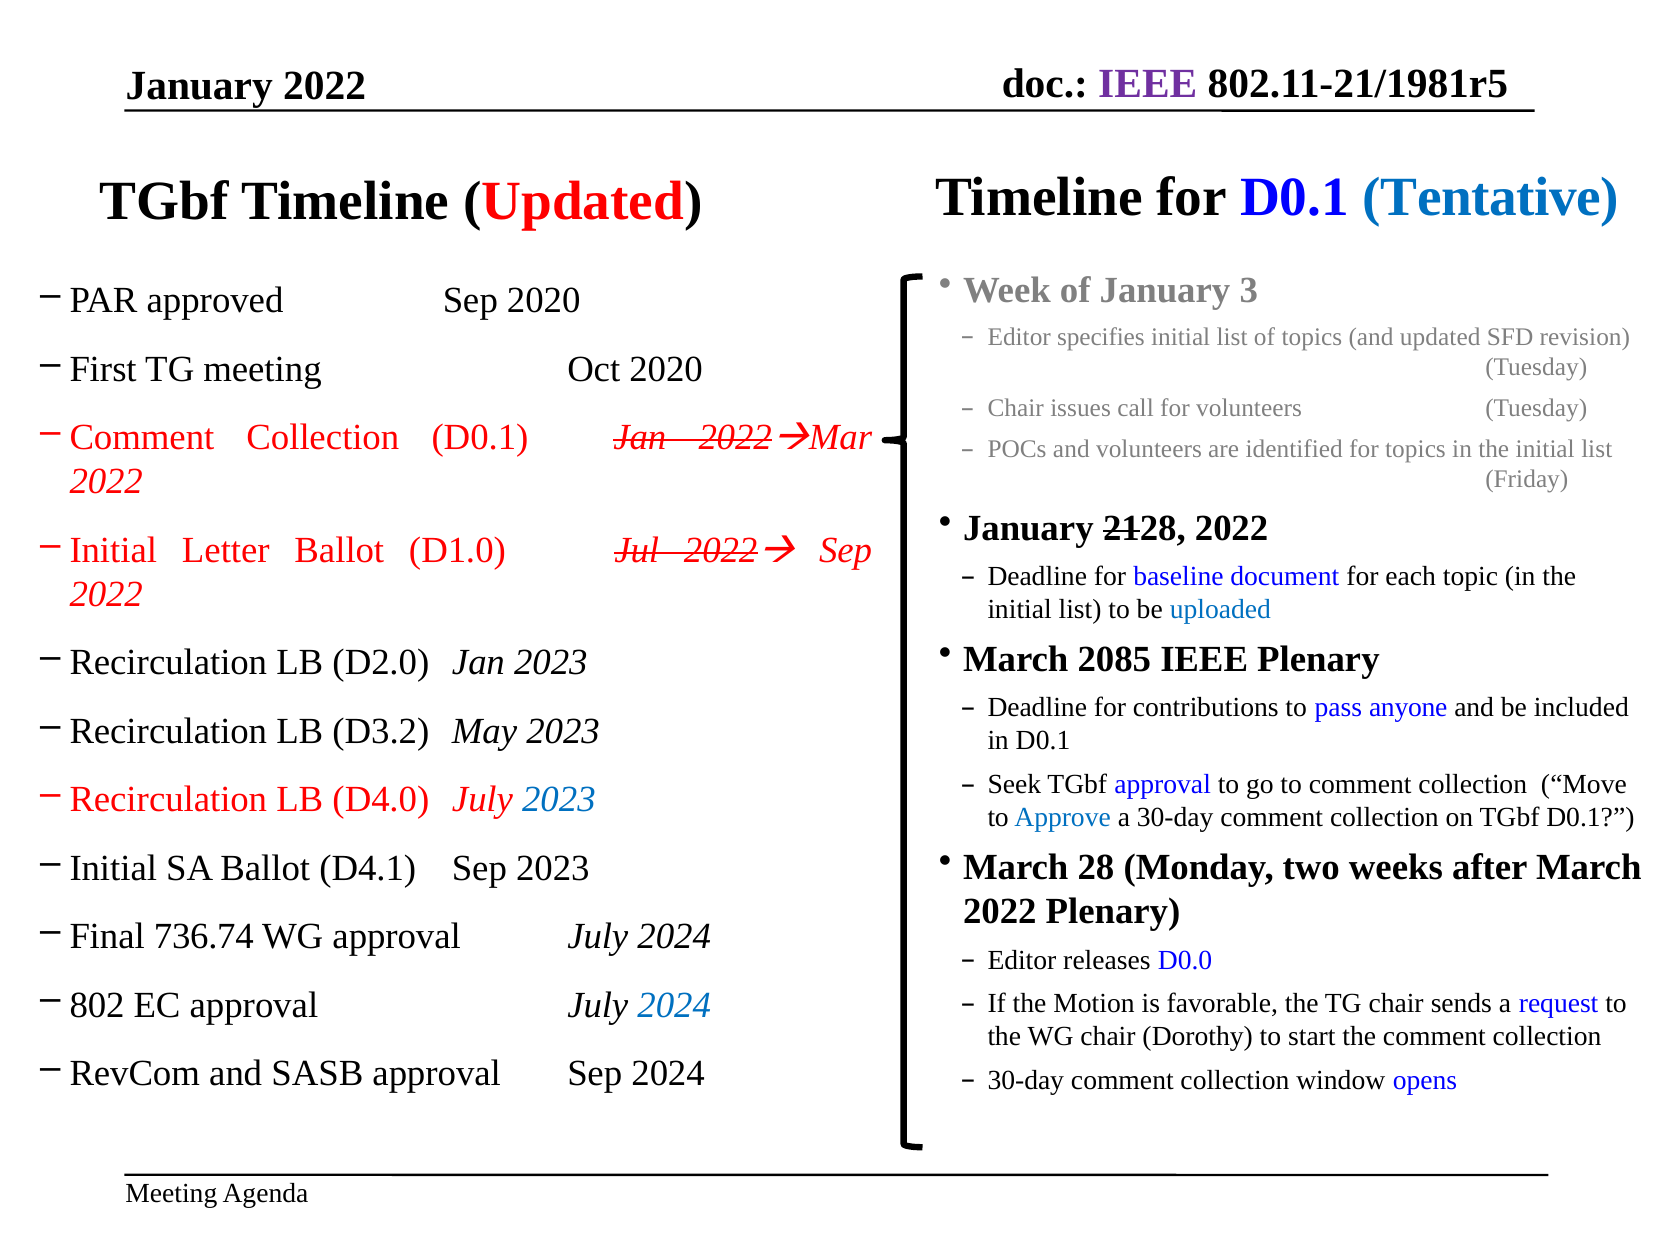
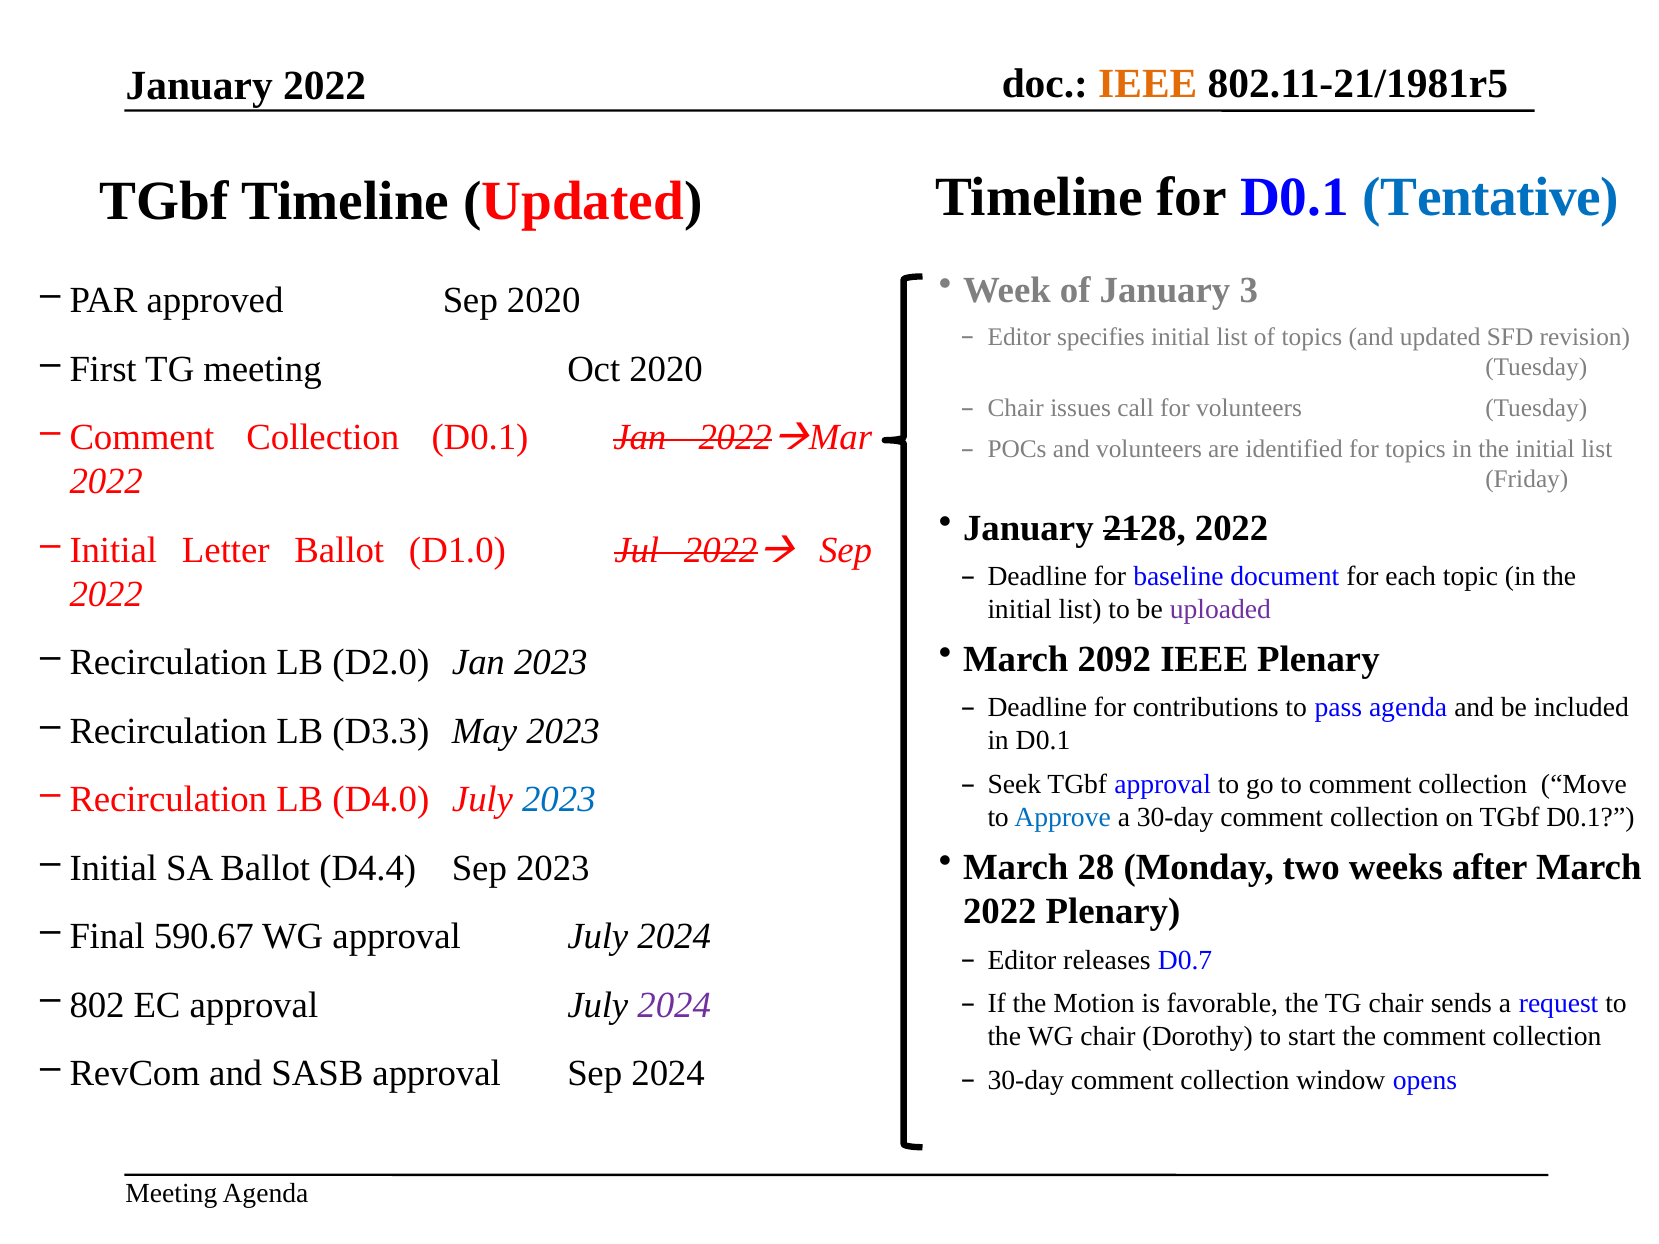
IEEE at (1148, 83) colour: purple -> orange
uploaded colour: blue -> purple
2085: 2085 -> 2092
pass anyone: anyone -> agenda
D3.2: D3.2 -> D3.3
D4.1: D4.1 -> D4.4
736.74: 736.74 -> 590.67
D0.0: D0.0 -> D0.7
2024 at (674, 1005) colour: blue -> purple
